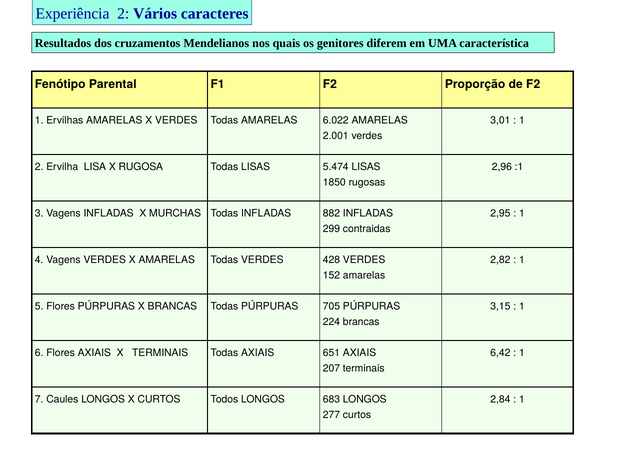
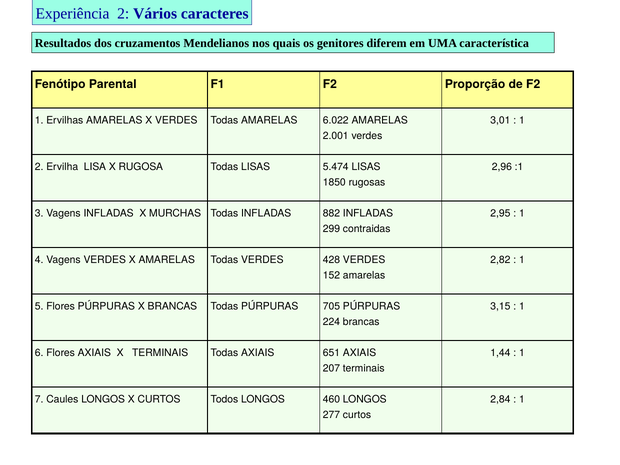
6,42: 6,42 -> 1,44
683: 683 -> 460
